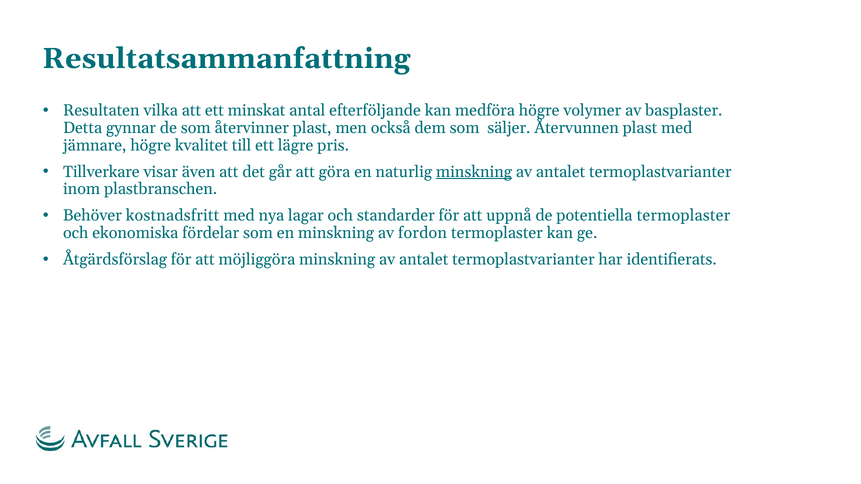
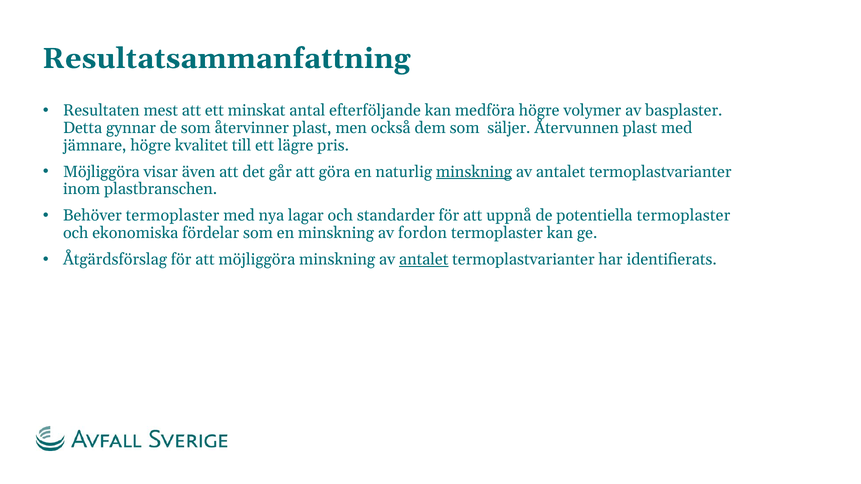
vilka: vilka -> mest
Tillverkare at (101, 172): Tillverkare -> Möjliggöra
Behöver kostnadsfritt: kostnadsfritt -> termoplaster
antalet at (424, 260) underline: none -> present
